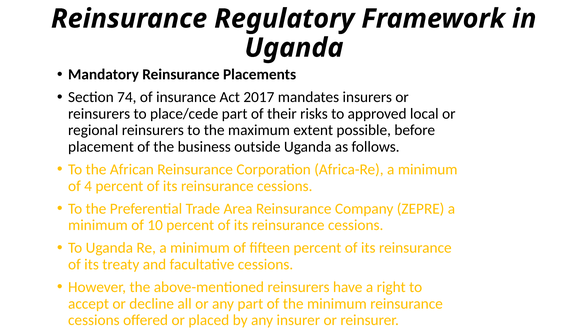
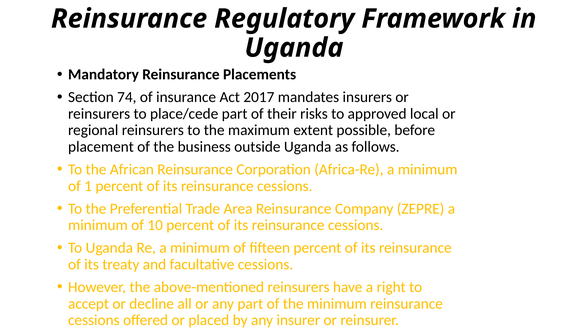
4: 4 -> 1
